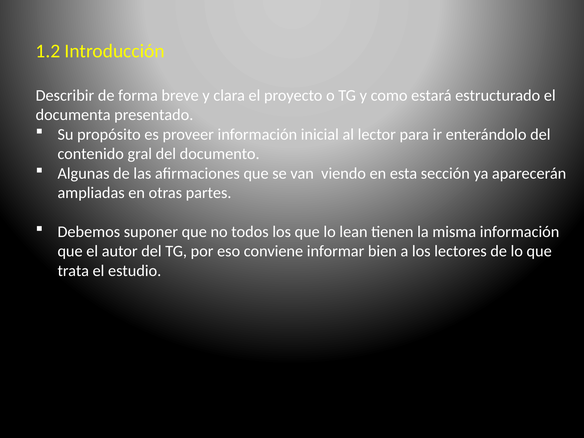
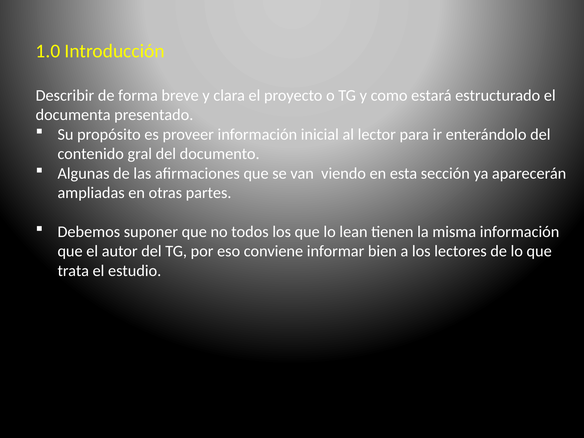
1.2: 1.2 -> 1.0
